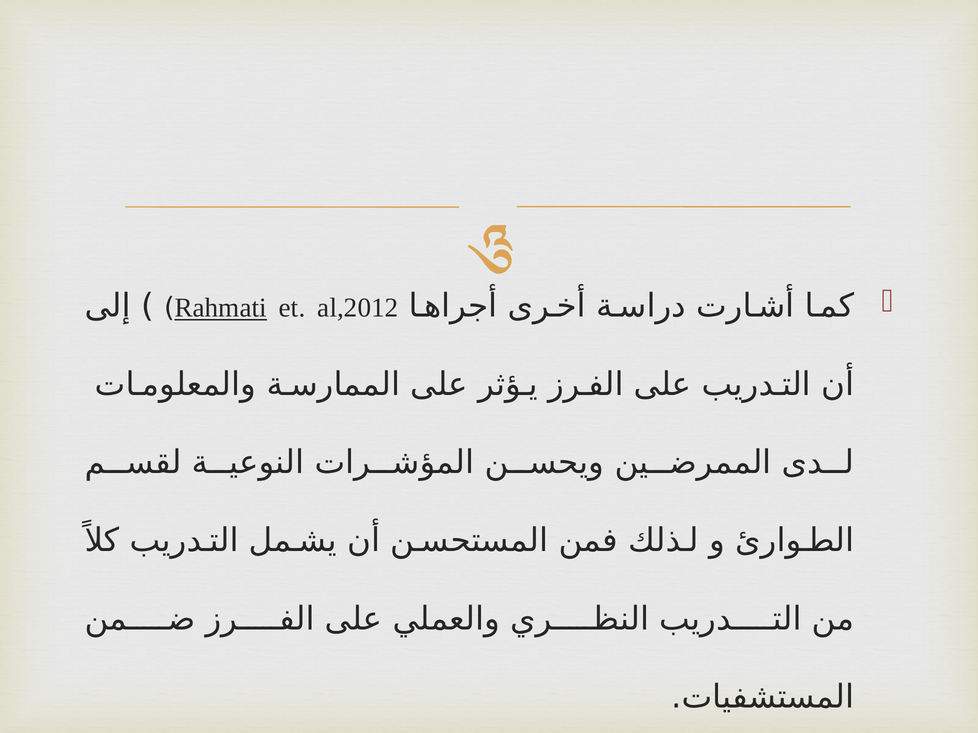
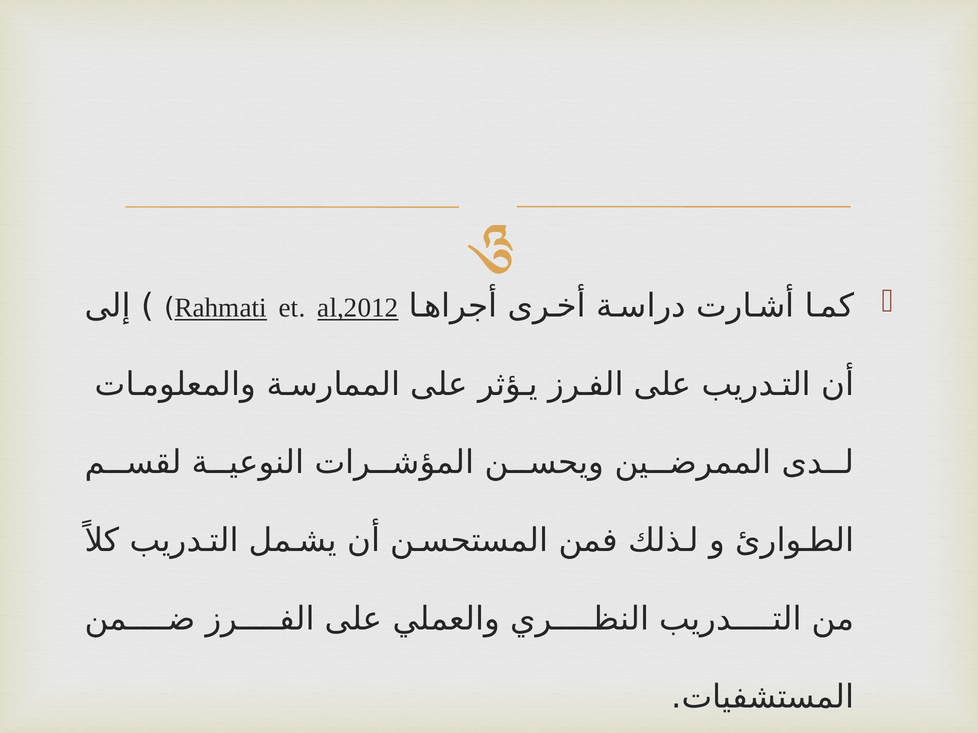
al,2012 underline: none -> present
